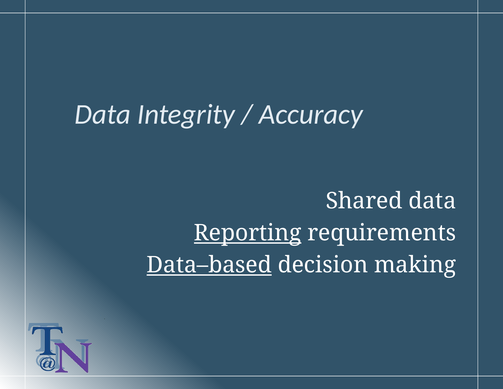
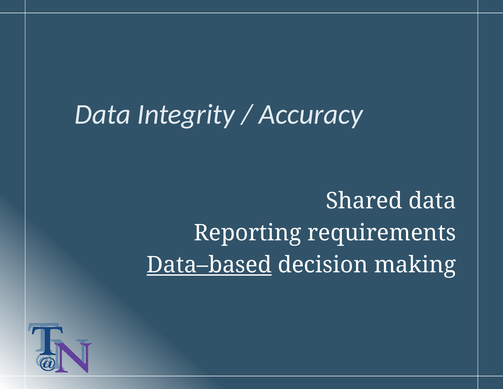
Reporting underline: present -> none
